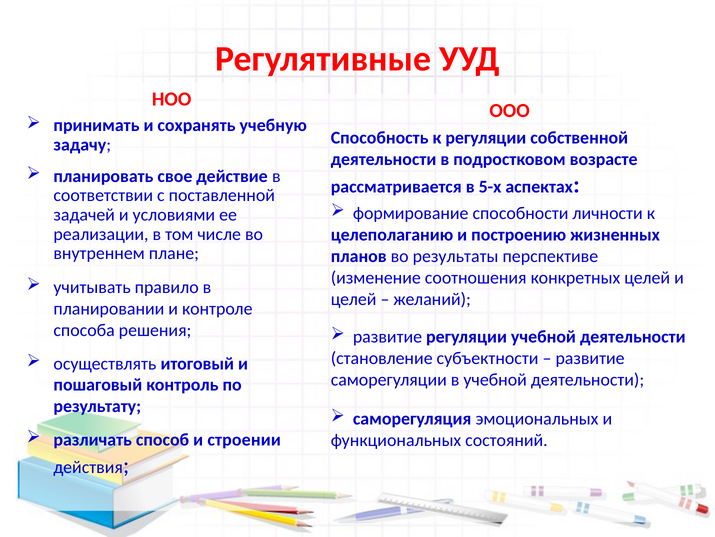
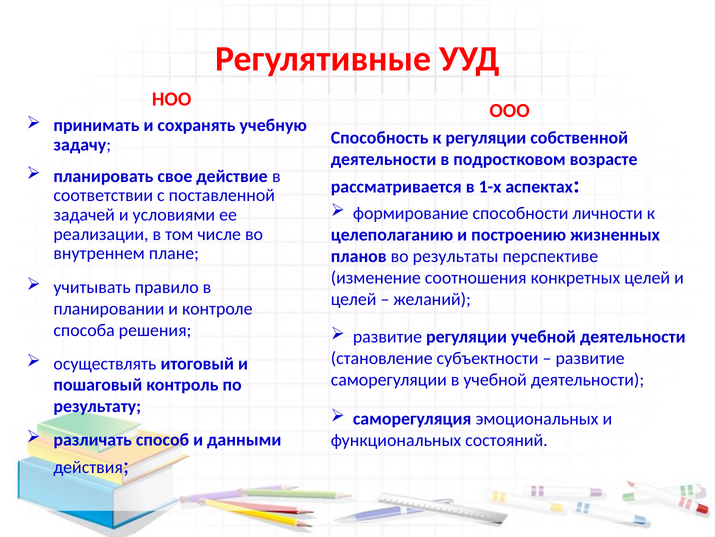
5-х: 5-х -> 1-х
строении: строении -> данными
